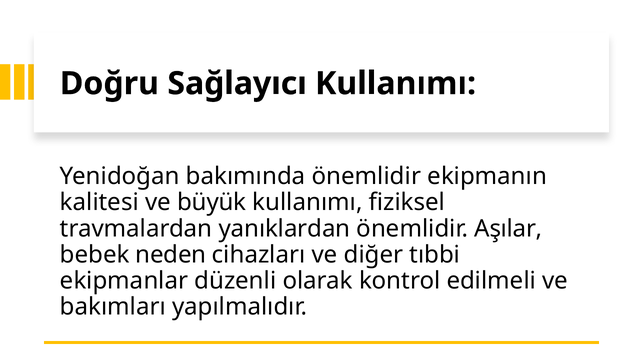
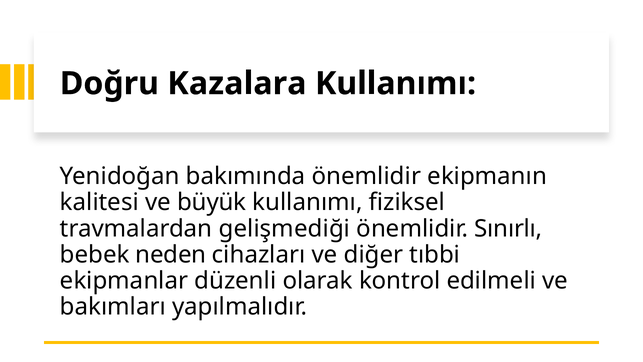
Sağlayıcı: Sağlayıcı -> Kazalara
yanıklardan: yanıklardan -> gelişmediği
Aşılar: Aşılar -> Sınırlı
